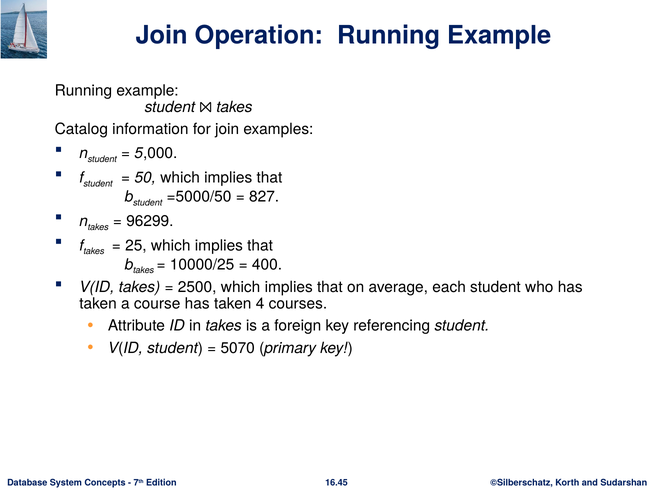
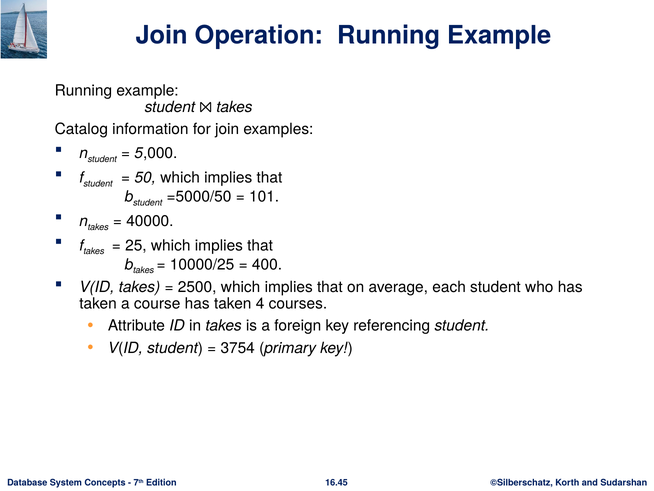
827: 827 -> 101
96299: 96299 -> 40000
5070: 5070 -> 3754
